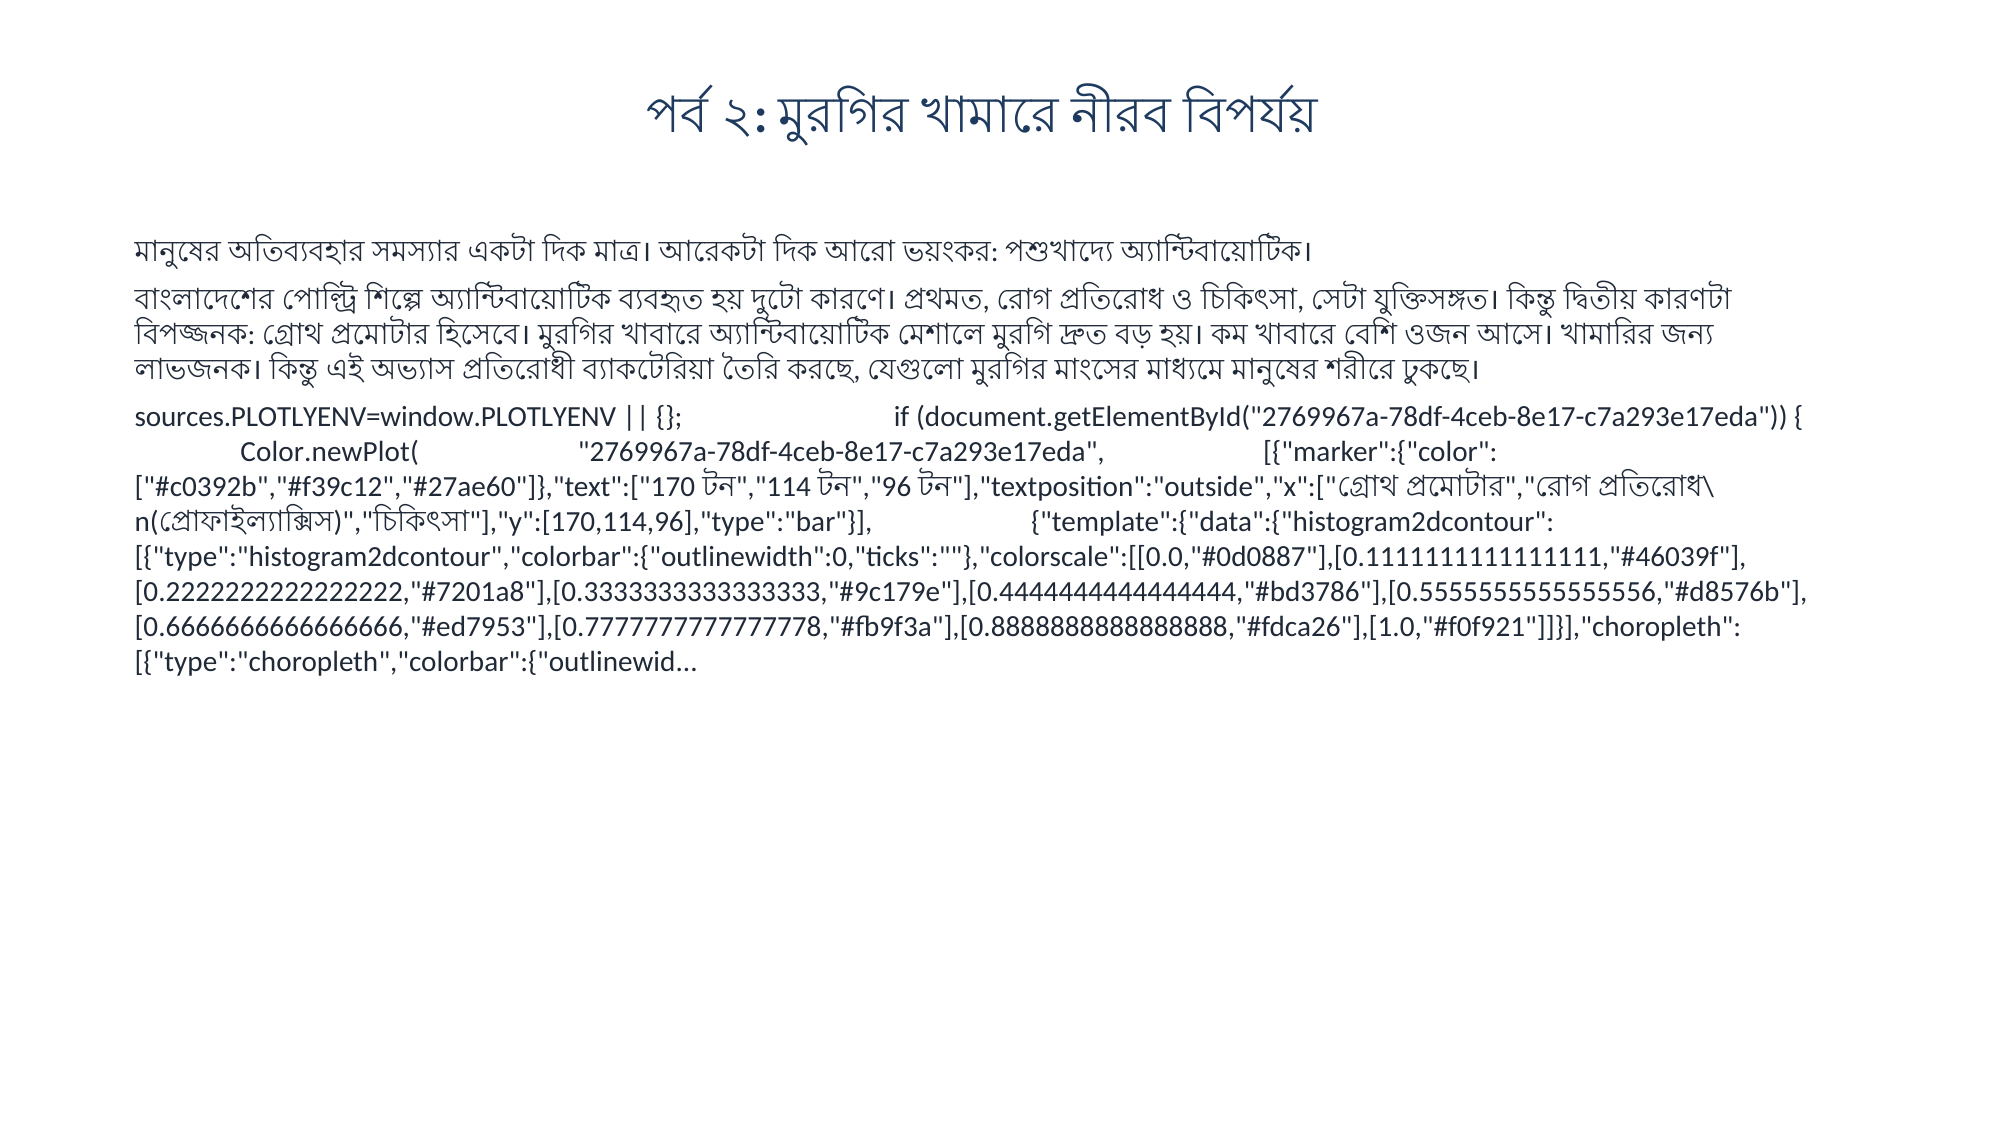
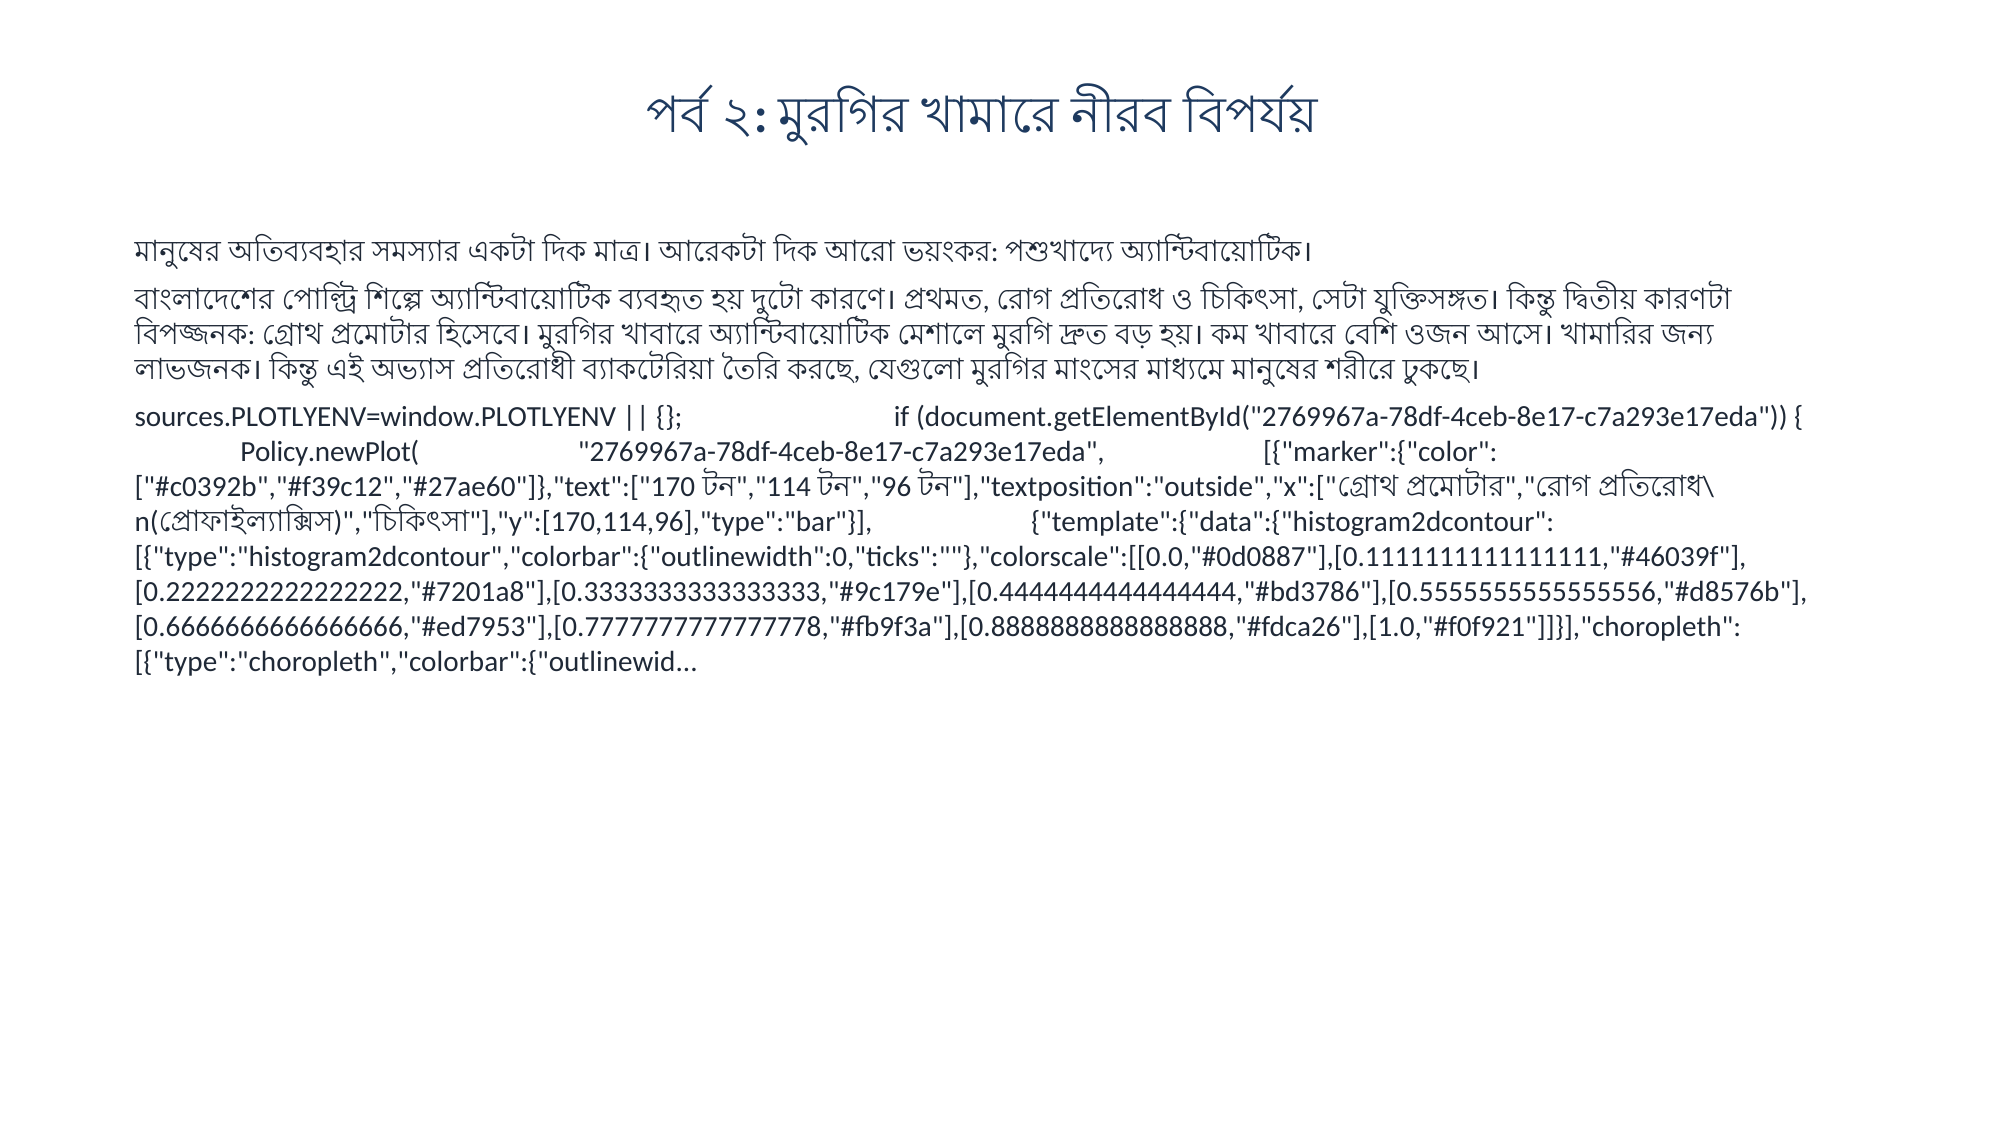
Color.newPlot(: Color.newPlot( -> Policy.newPlot(
